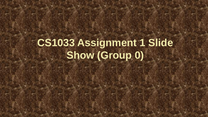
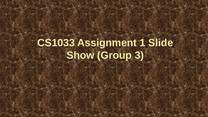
0: 0 -> 3
